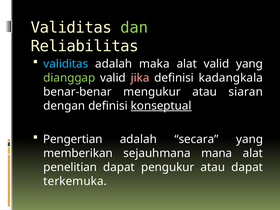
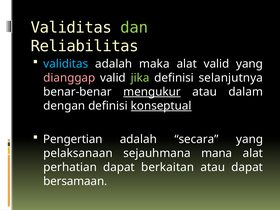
dianggap colour: light green -> pink
jika colour: pink -> light green
kadangkala: kadangkala -> selanjutnya
mengukur underline: none -> present
siaran: siaran -> dalam
memberikan: memberikan -> pelaksanaan
penelitian: penelitian -> perhatian
pengukur: pengukur -> berkaitan
terkemuka: terkemuka -> bersamaan
